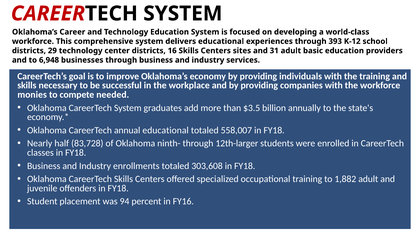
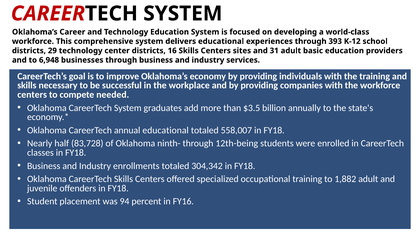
monies at (32, 95): monies -> centers
12th-larger: 12th-larger -> 12th-being
303,608: 303,608 -> 304,342
